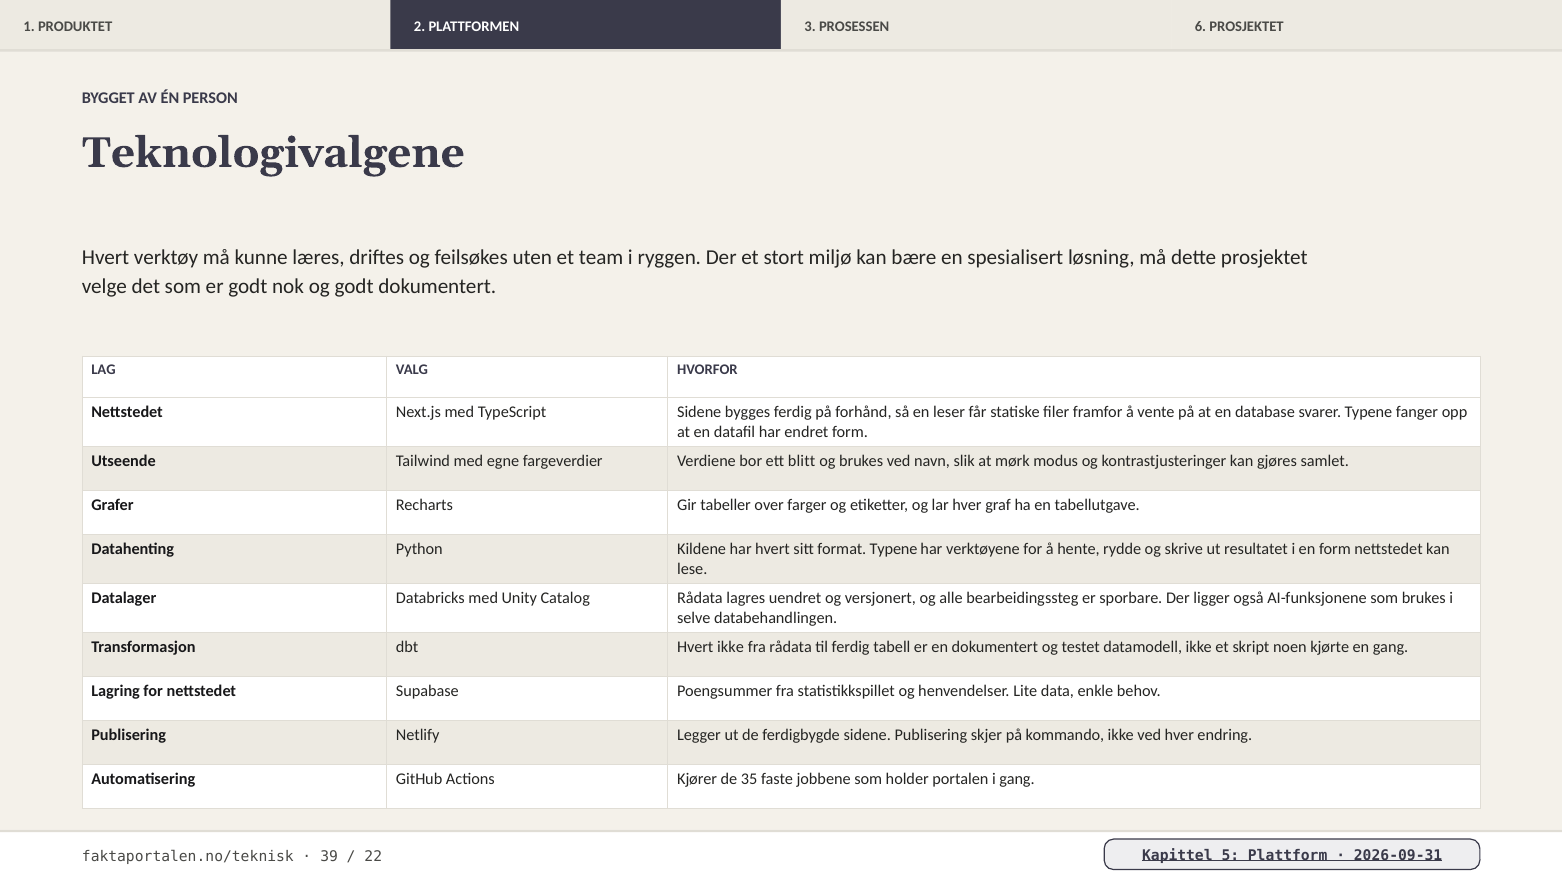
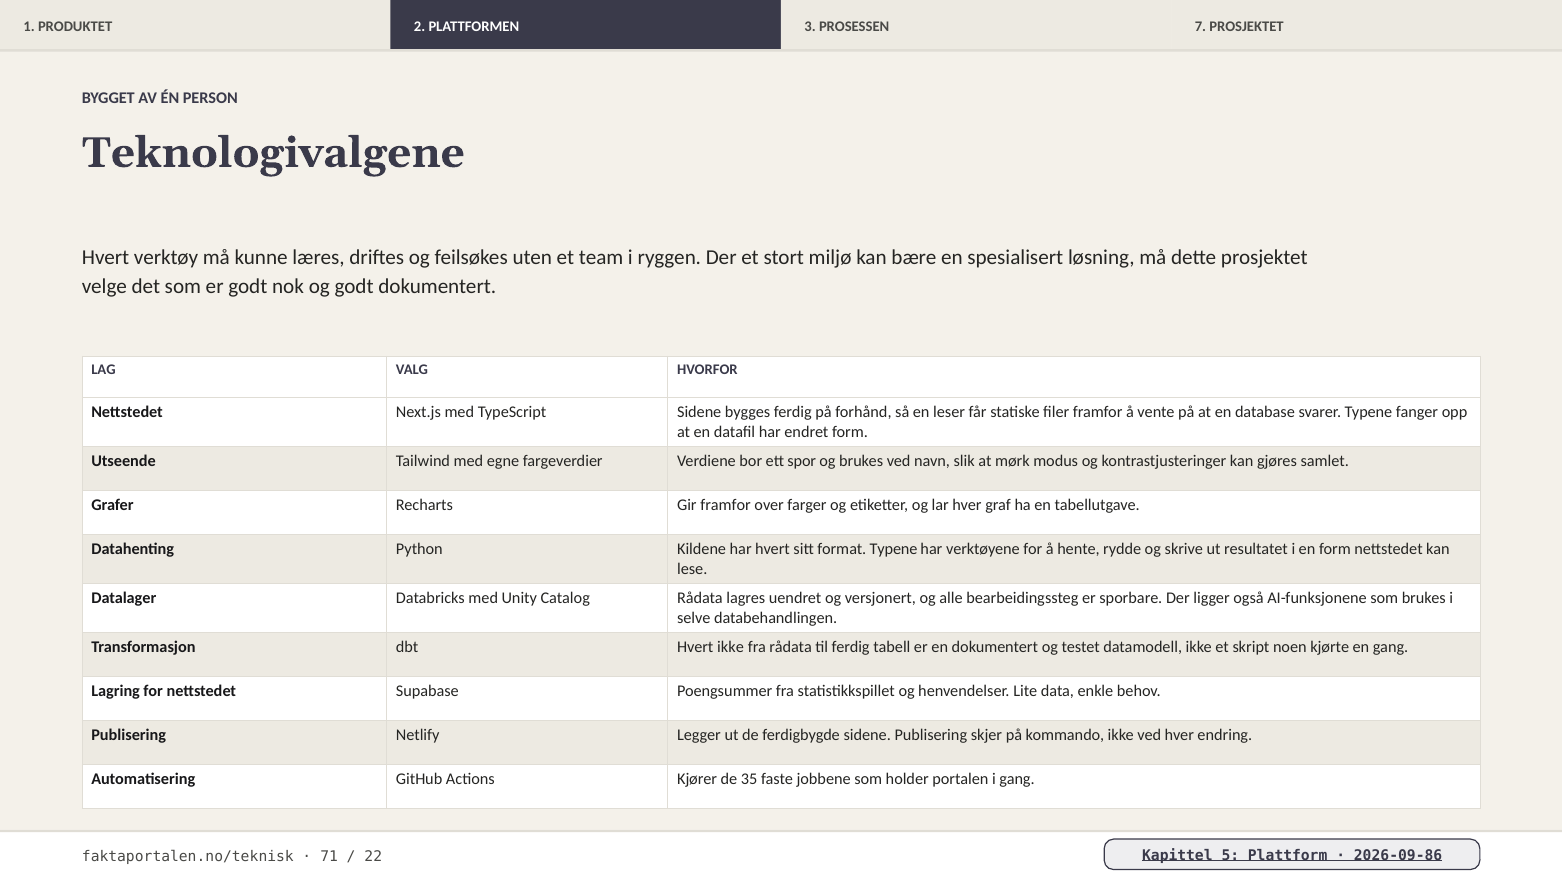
6: 6 -> 7
blitt: blitt -> spor
Gir tabeller: tabeller -> framfor
39: 39 -> 71
2026-09-31: 2026-09-31 -> 2026-09-86
